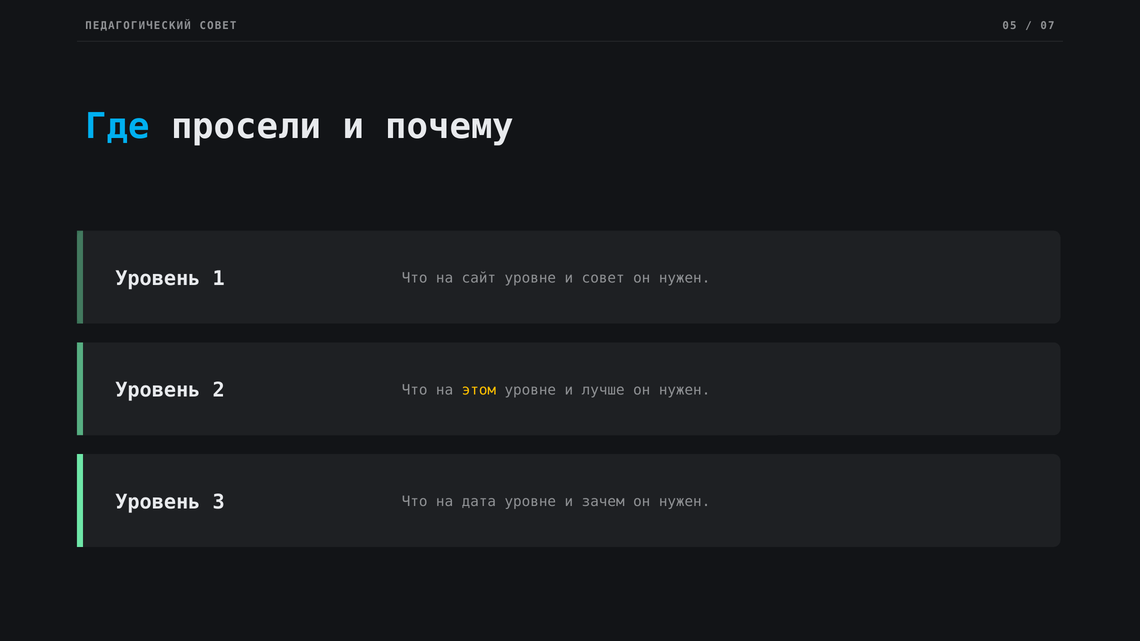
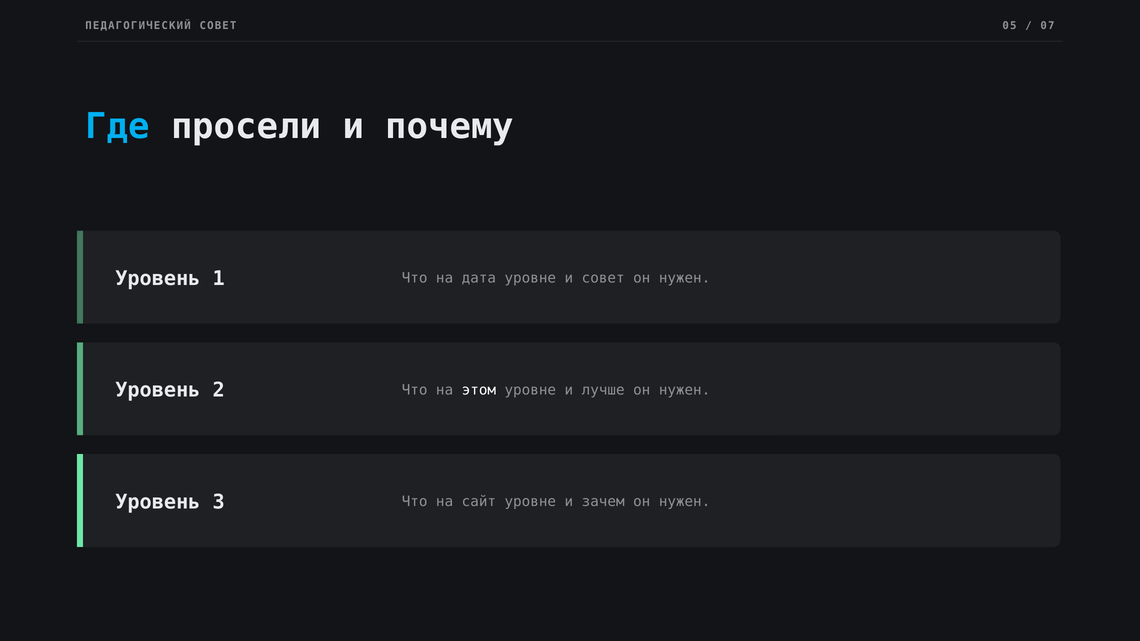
сайт: сайт -> дата
этом colour: yellow -> white
дата: дата -> сайт
